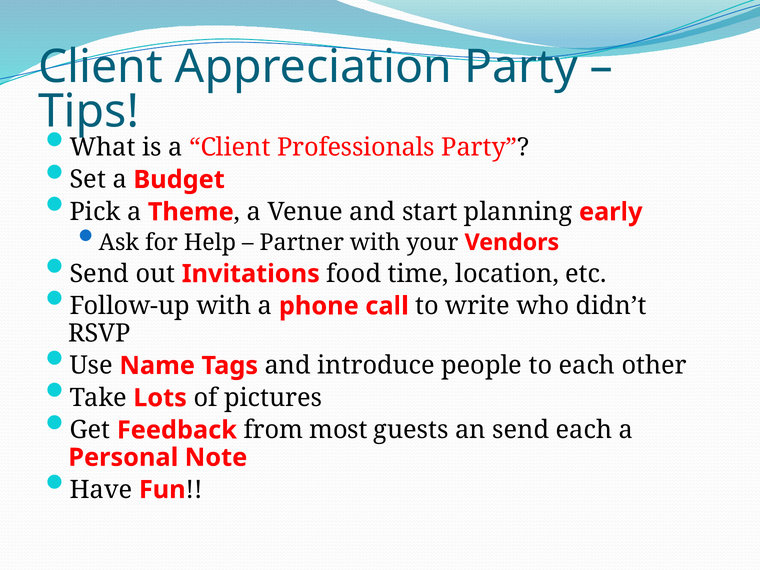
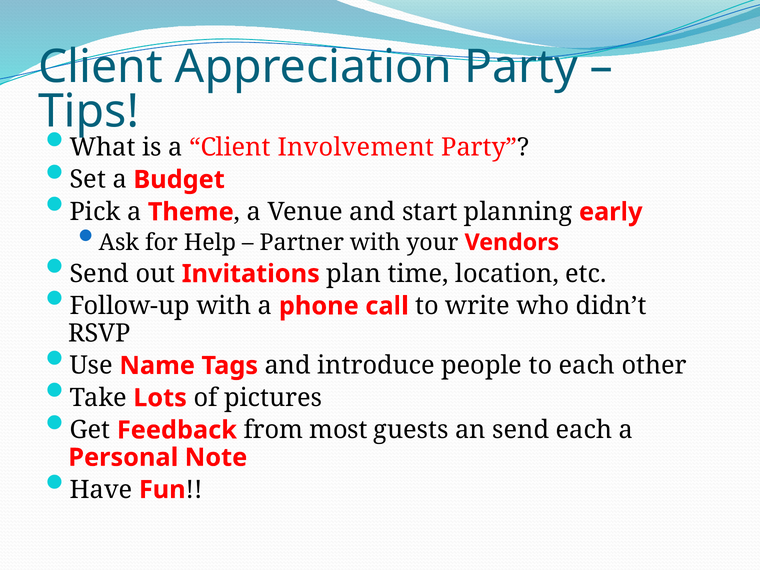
Professionals: Professionals -> Involvement
food: food -> plan
